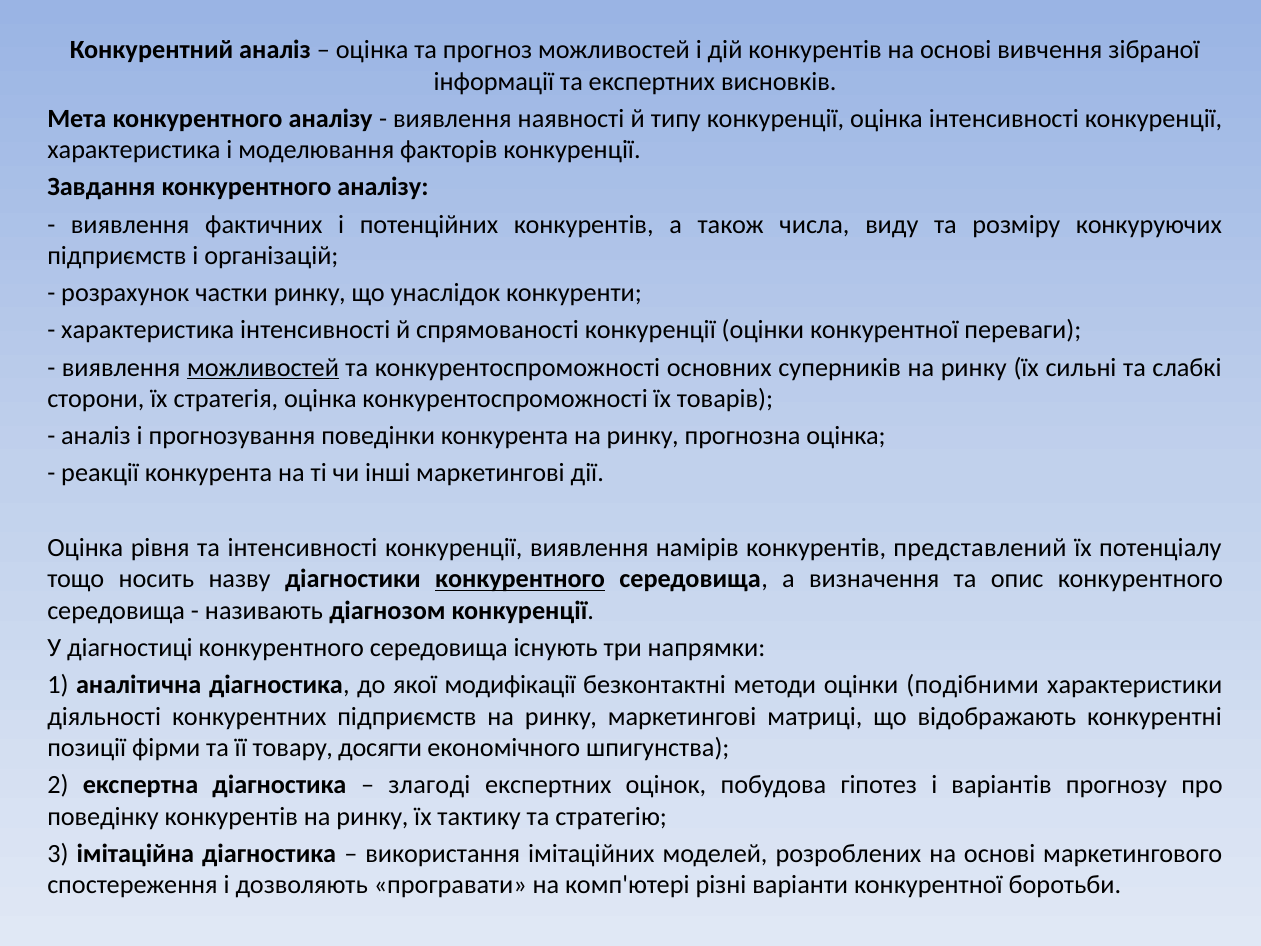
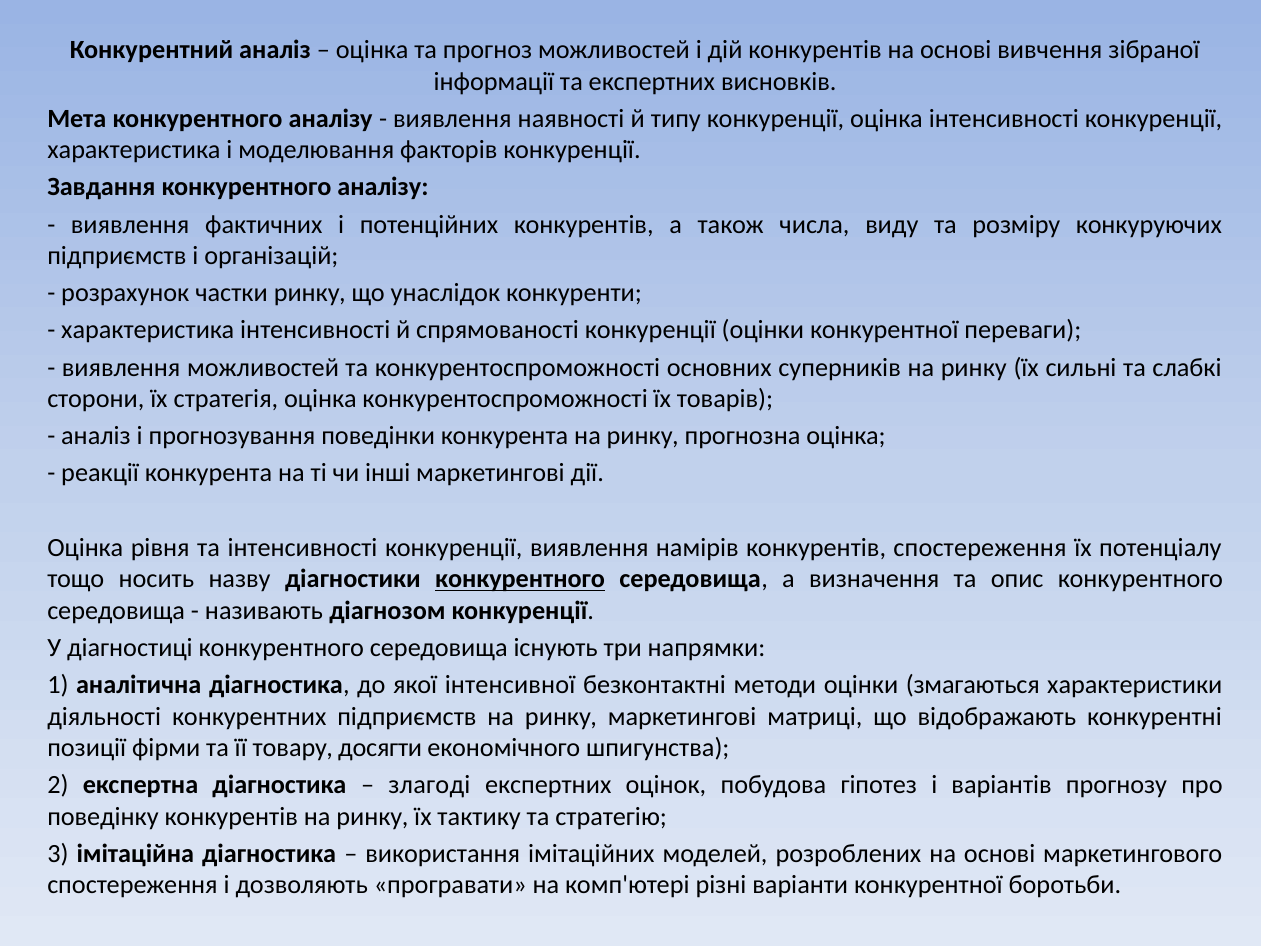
можливостей at (263, 367) underline: present -> none
конкурентів представлений: представлений -> спостереження
модифікації: модифікації -> інтенсивної
подібними: подібними -> змагаються
